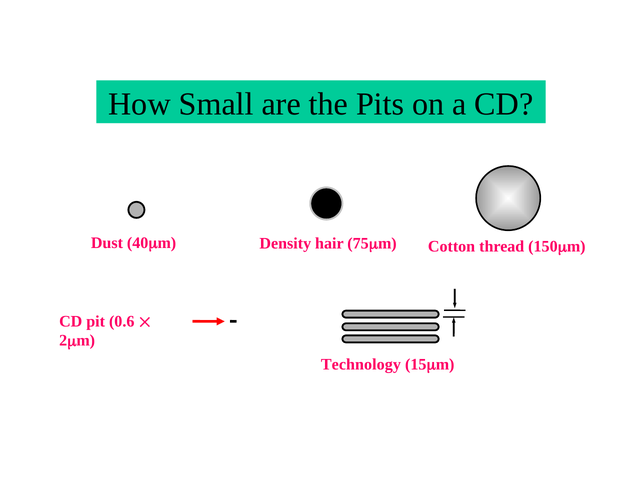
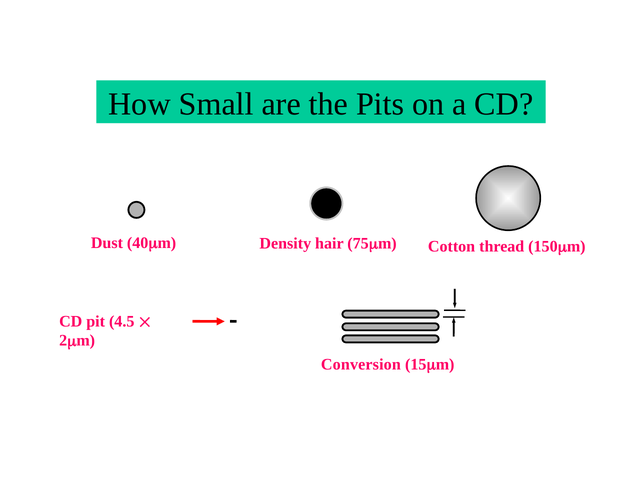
0.6: 0.6 -> 4.5
Technology: Technology -> Conversion
